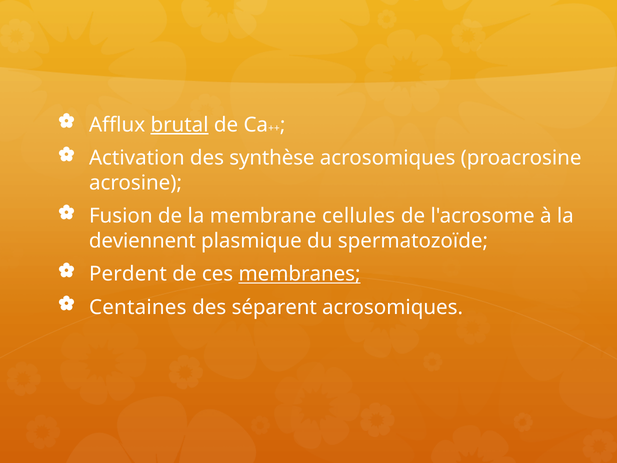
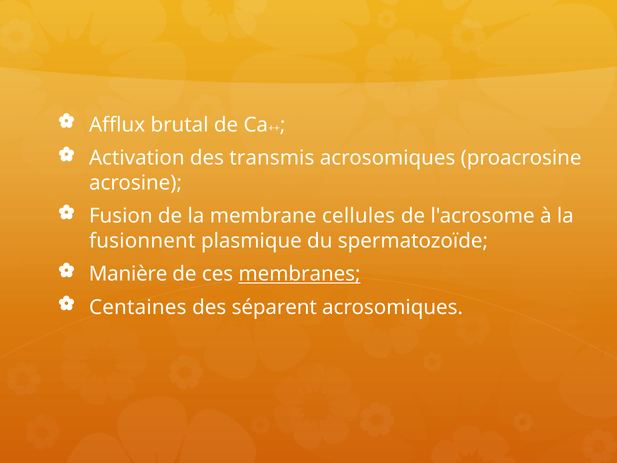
brutal underline: present -> none
synthèse: synthèse -> transmis
deviennent: deviennent -> fusionnent
Perdent: Perdent -> Manière
